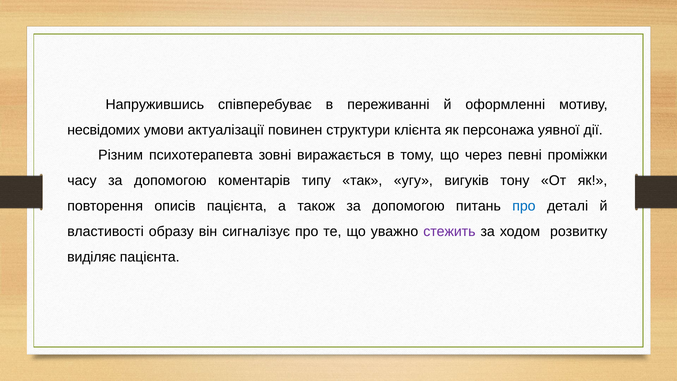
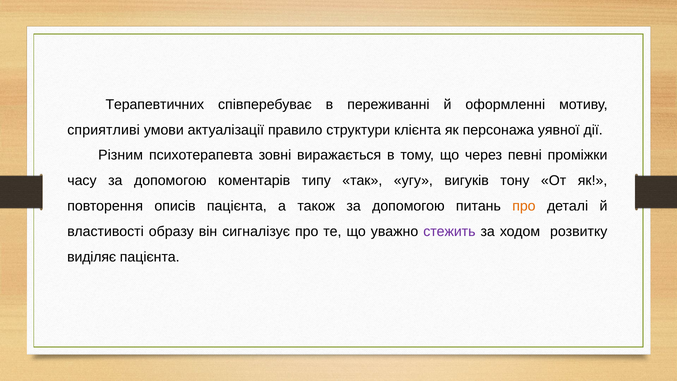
Напружившись: Напружившись -> Терапевтичних
несвідомих: несвідомих -> сприятливі
повинен: повинен -> правило
про at (524, 206) colour: blue -> orange
